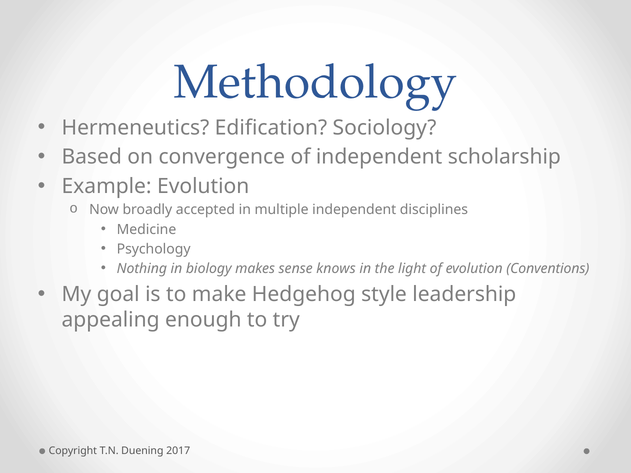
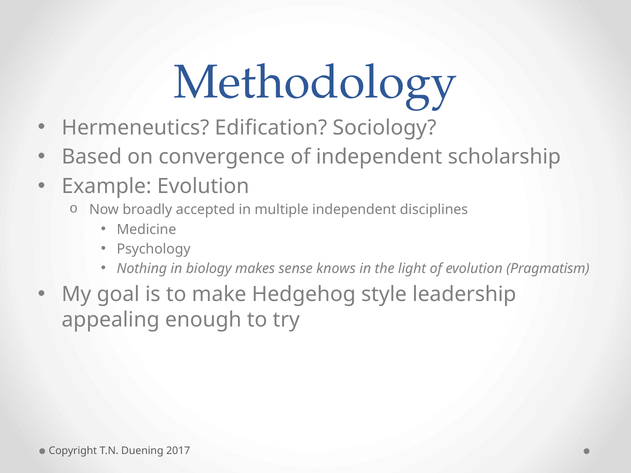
Conventions: Conventions -> Pragmatism
